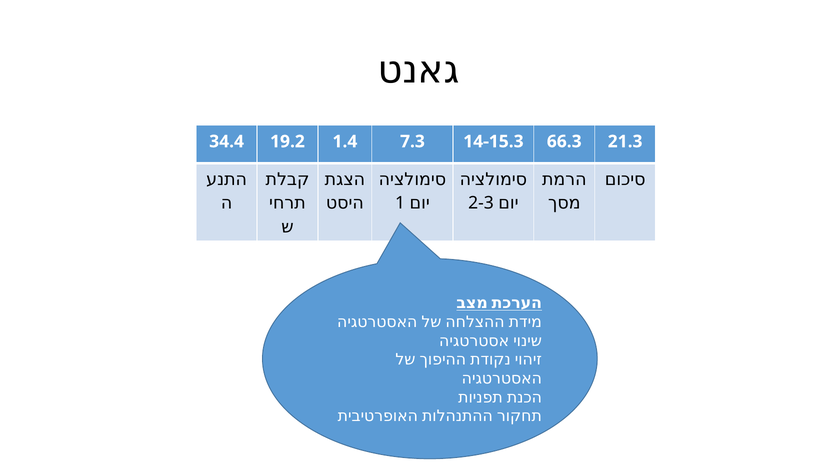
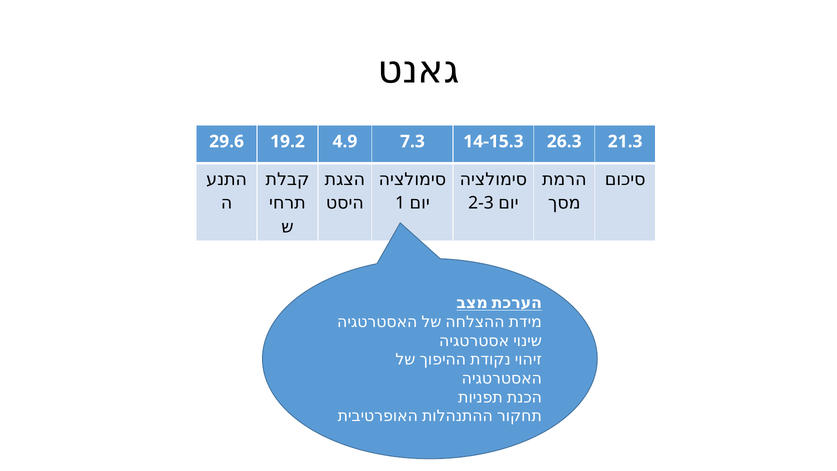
34.4: 34.4 -> 29.6
1.4: 1.4 -> 4.9
66.3: 66.3 -> 26.3
